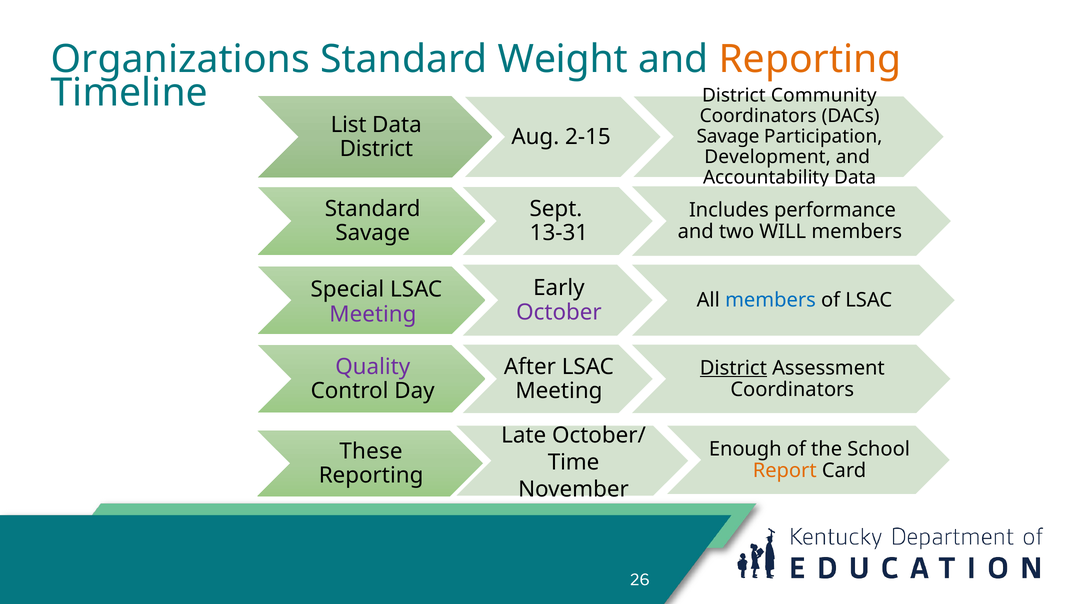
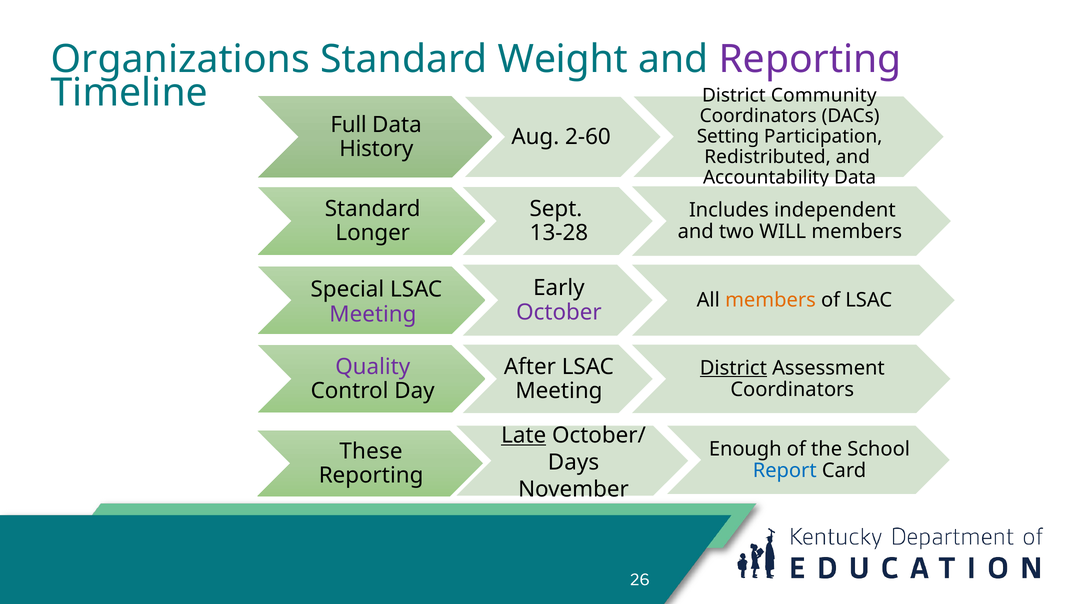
Reporting at (810, 59) colour: orange -> purple
List: List -> Full
2-15: 2-15 -> 2-60
Savage at (728, 137): Savage -> Setting
District at (376, 149): District -> History
Development: Development -> Redistributed
performance: performance -> independent
Savage at (373, 233): Savage -> Longer
13-31: 13-31 -> 13-28
members at (770, 300) colour: blue -> orange
Late underline: none -> present
Time: Time -> Days
Report colour: orange -> blue
